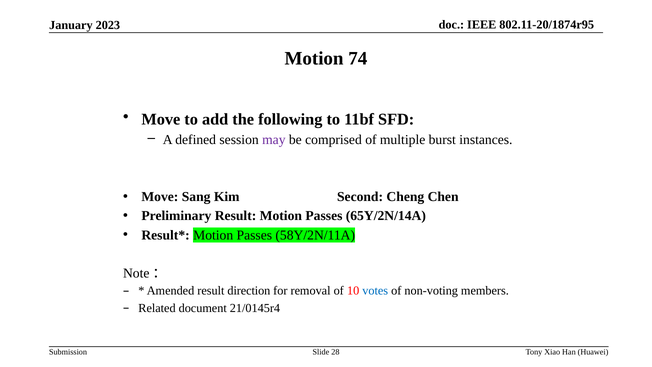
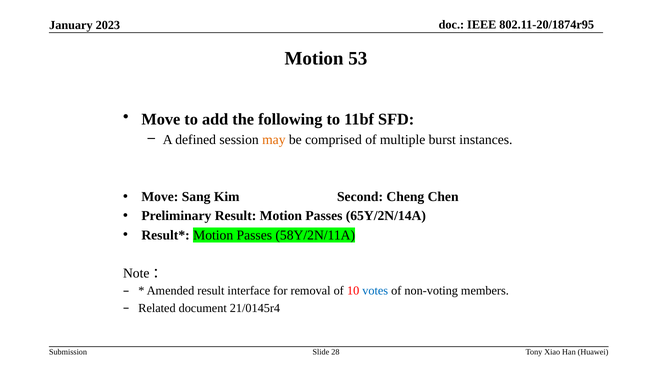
74: 74 -> 53
may colour: purple -> orange
direction: direction -> interface
